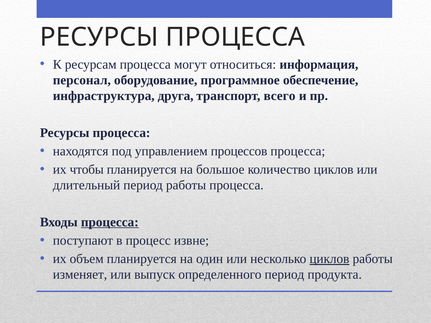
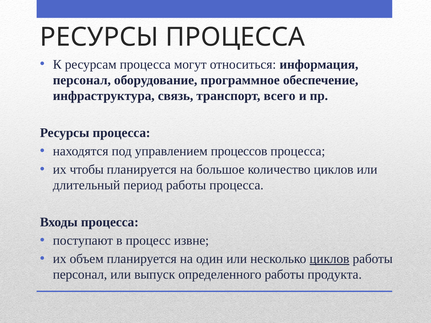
друга: друга -> связь
процесса at (110, 222) underline: present -> none
изменяет at (80, 275): изменяет -> персонал
определенного период: период -> работы
